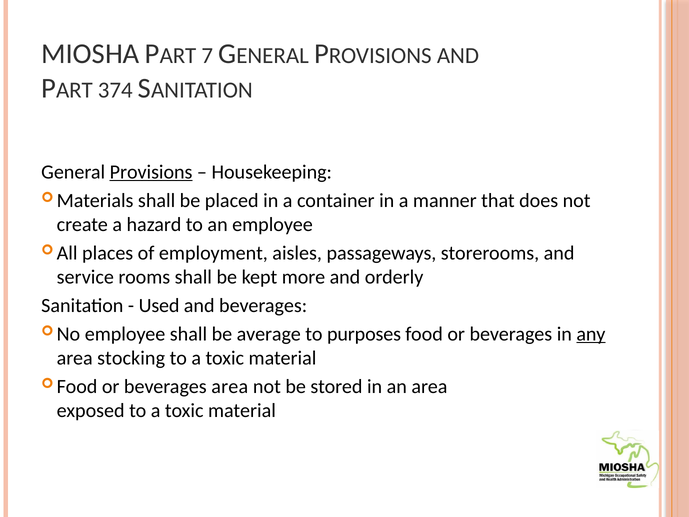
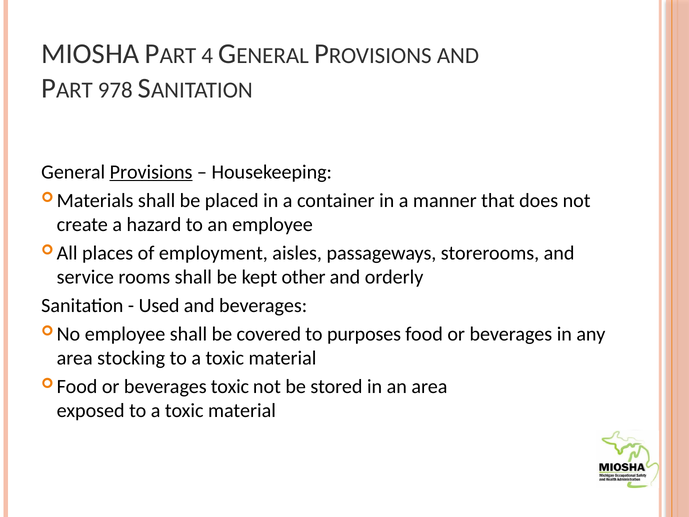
7: 7 -> 4
374: 374 -> 978
more: more -> other
average: average -> covered
any underline: present -> none
beverages area: area -> toxic
